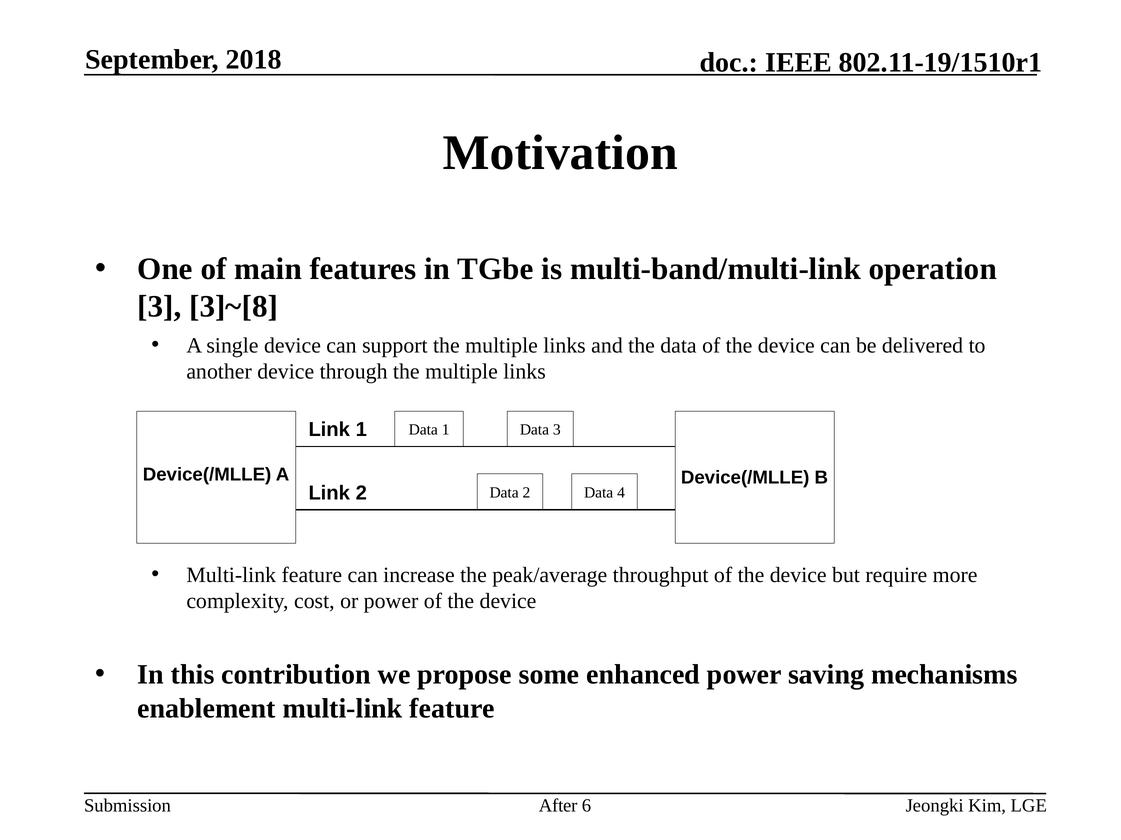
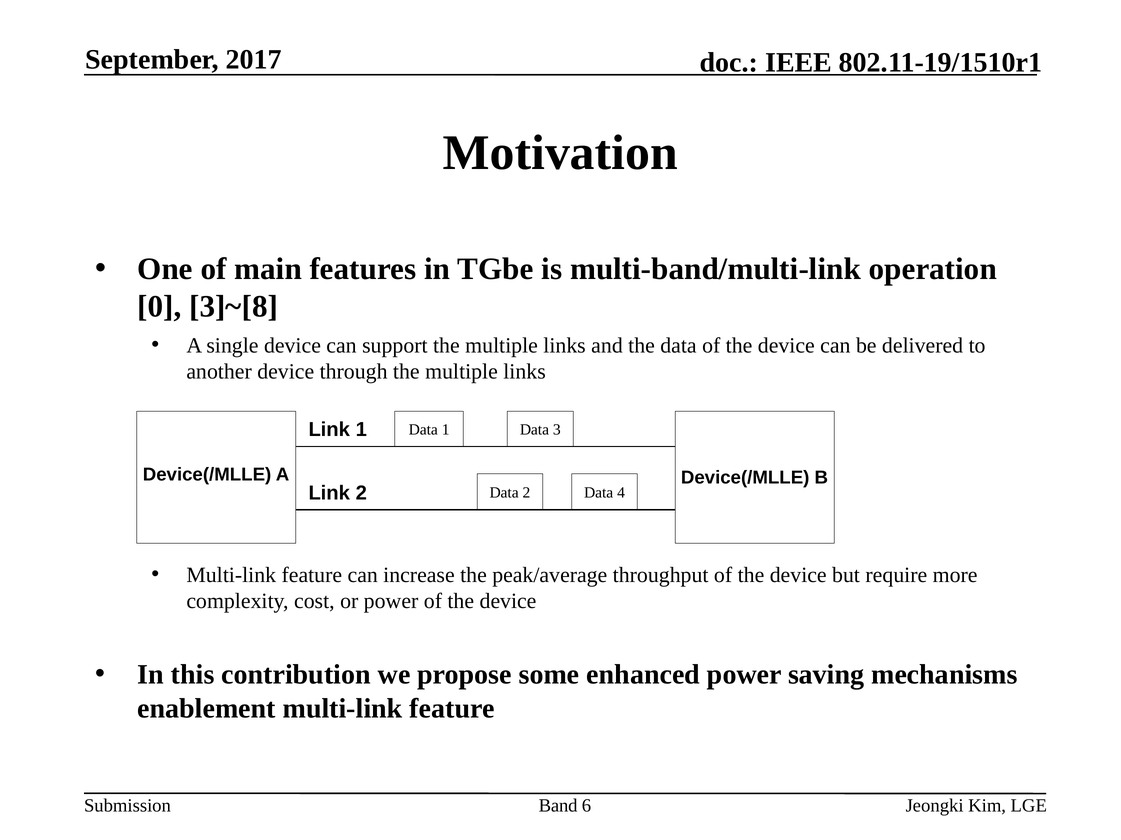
2018: 2018 -> 2017
3 at (159, 307): 3 -> 0
After: After -> Band
